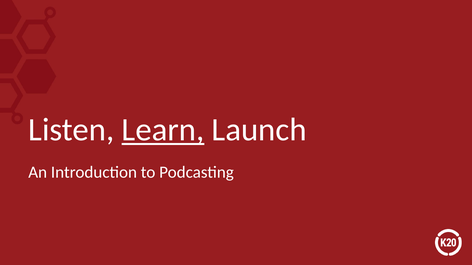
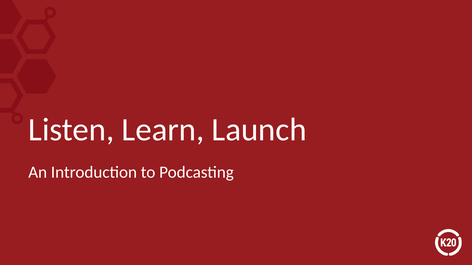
Learn underline: present -> none
